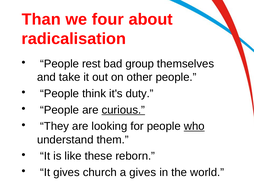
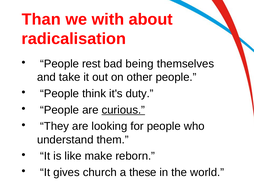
four: four -> with
group: group -> being
who underline: present -> none
these: these -> make
a gives: gives -> these
